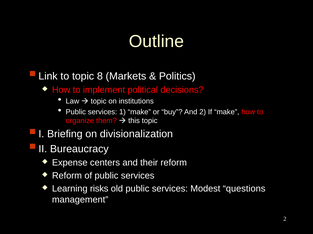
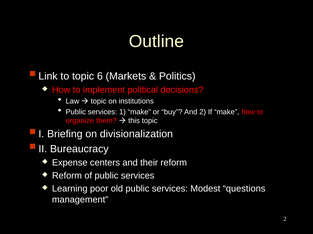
8: 8 -> 6
risks: risks -> poor
